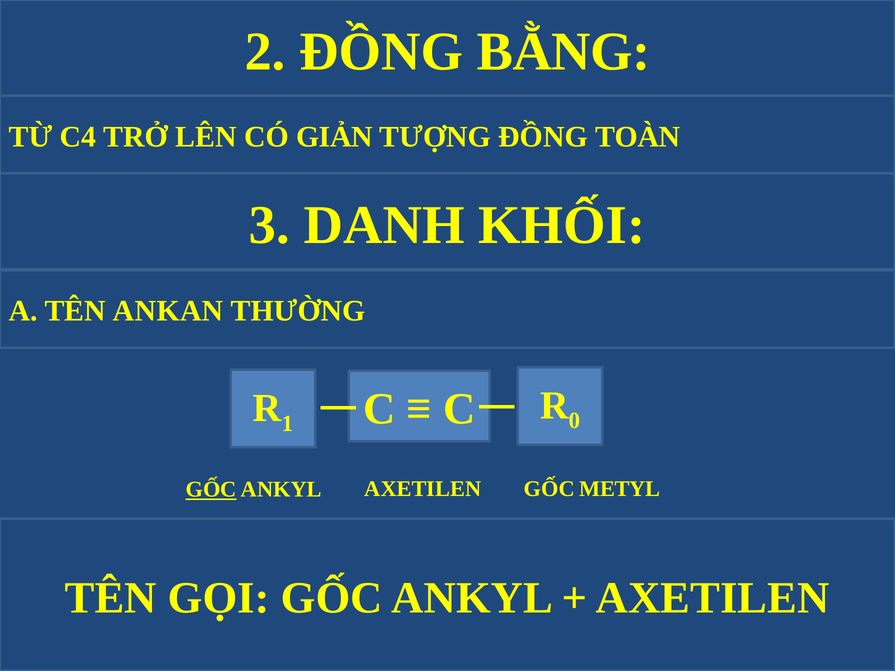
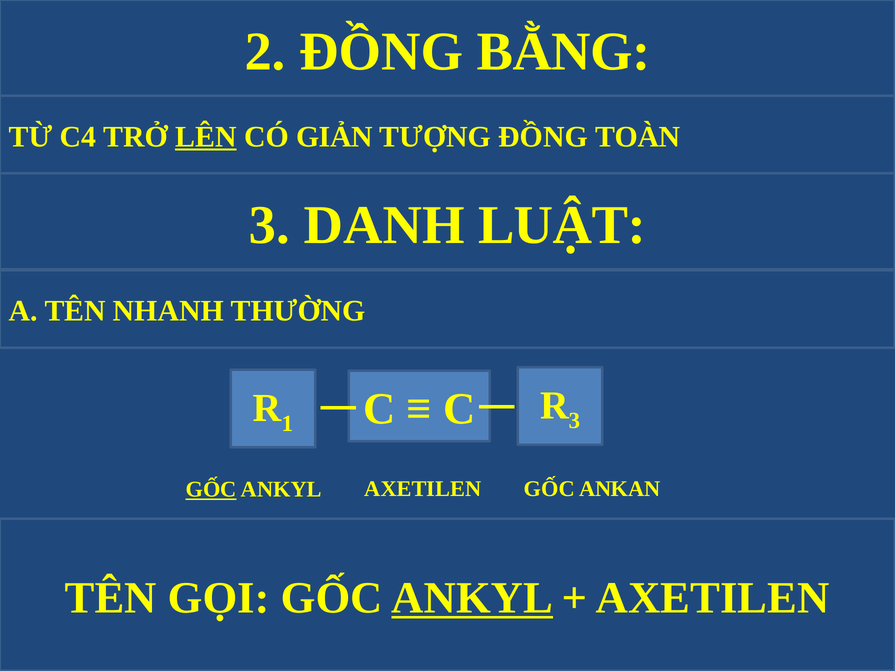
LÊN underline: none -> present
KHỐI: KHỐI -> LUẬT
ANKAN: ANKAN -> NHANH
0 at (575, 421): 0 -> 3
METYL: METYL -> ANKAN
ANKYL at (472, 598) underline: none -> present
